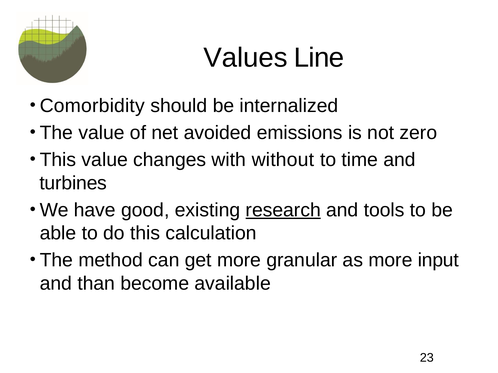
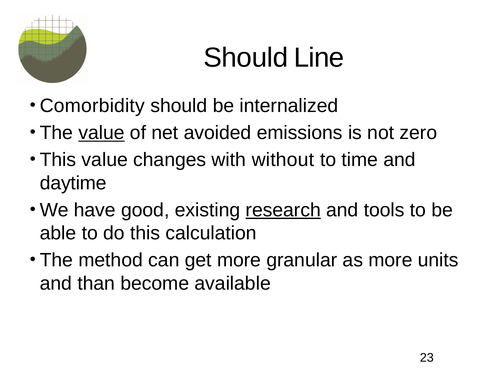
Values at (246, 58): Values -> Should
value at (102, 133) underline: none -> present
turbines: turbines -> daytime
input: input -> units
